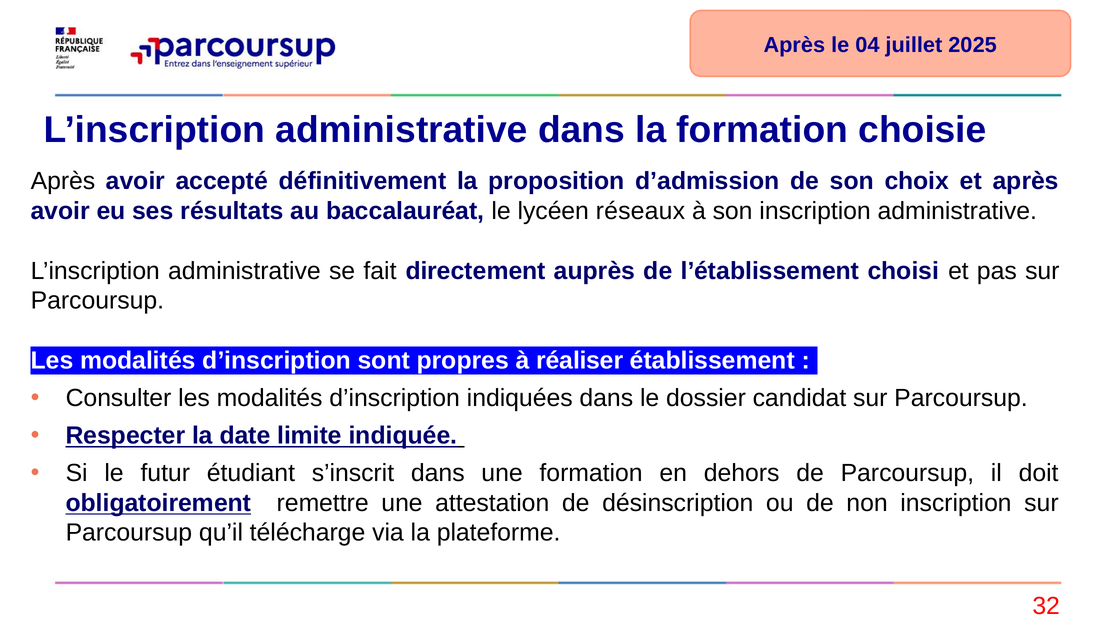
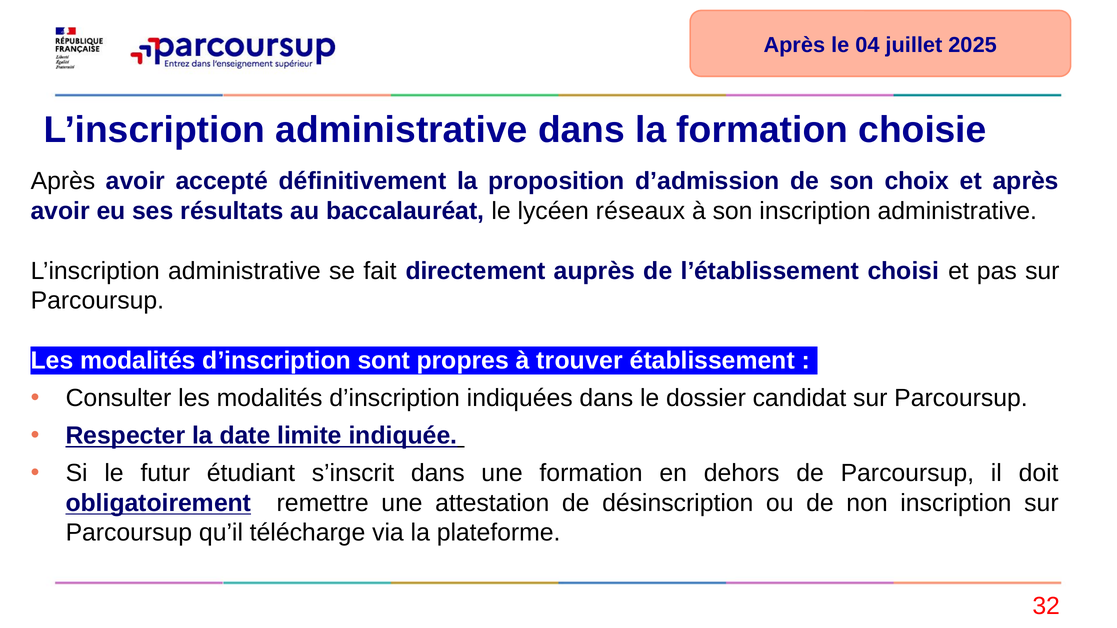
réaliser: réaliser -> trouver
